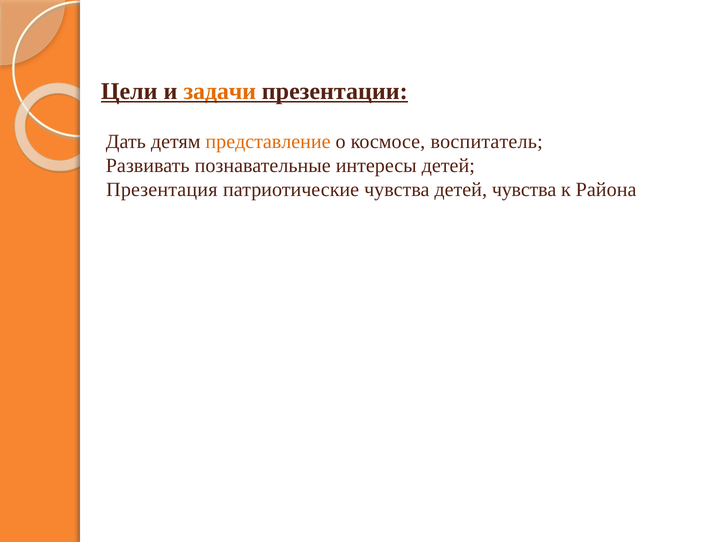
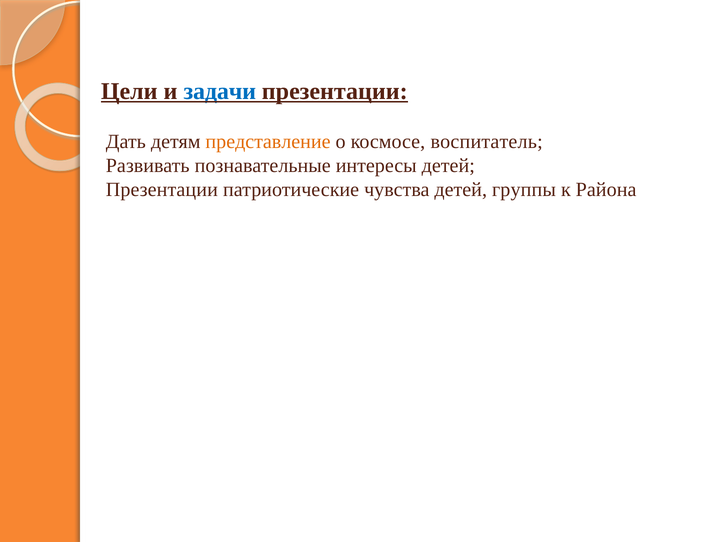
задачи colour: orange -> blue
Презентация at (162, 190): Презентация -> Презентации
детей чувства: чувства -> группы
